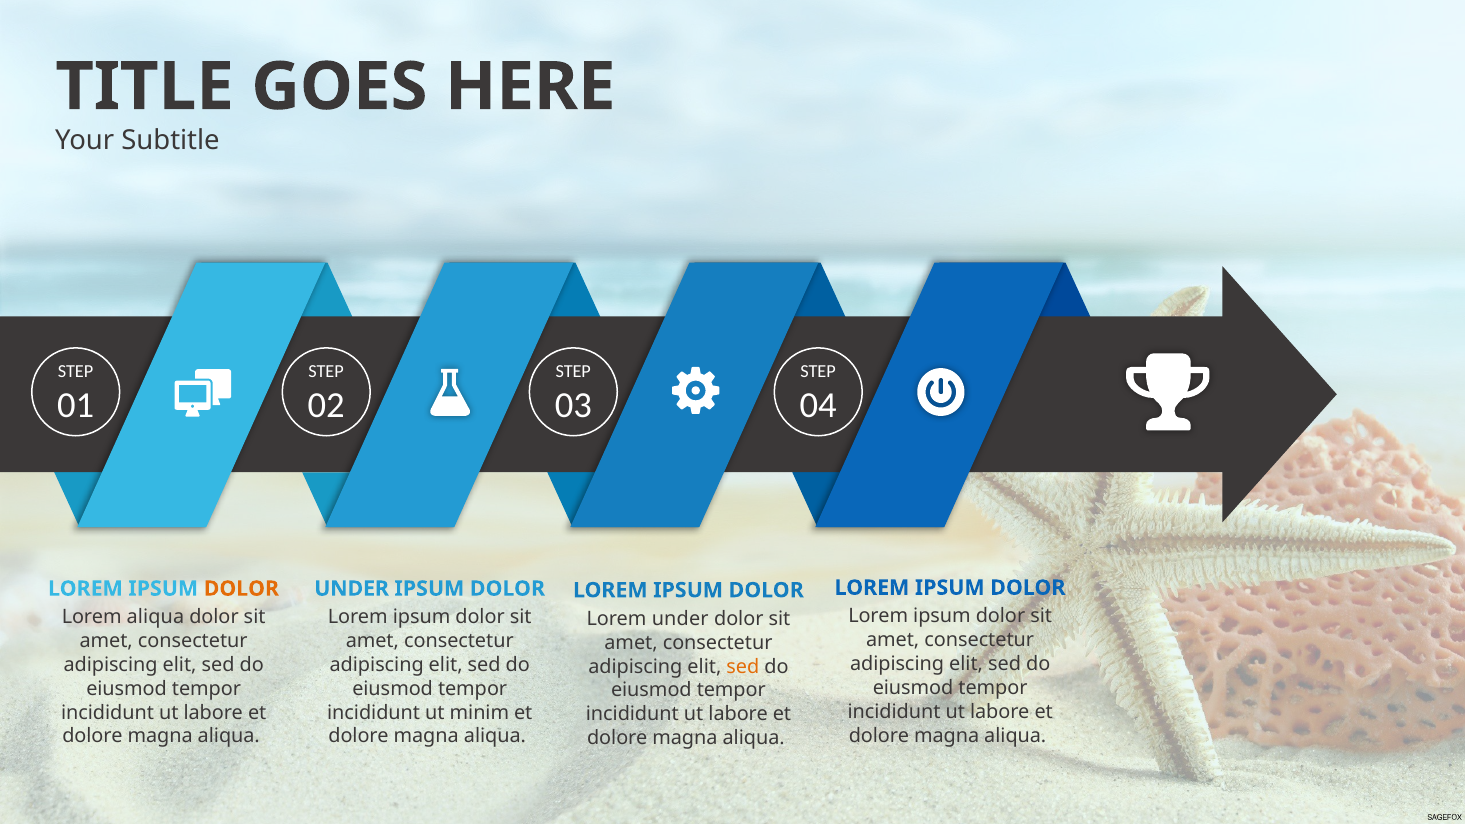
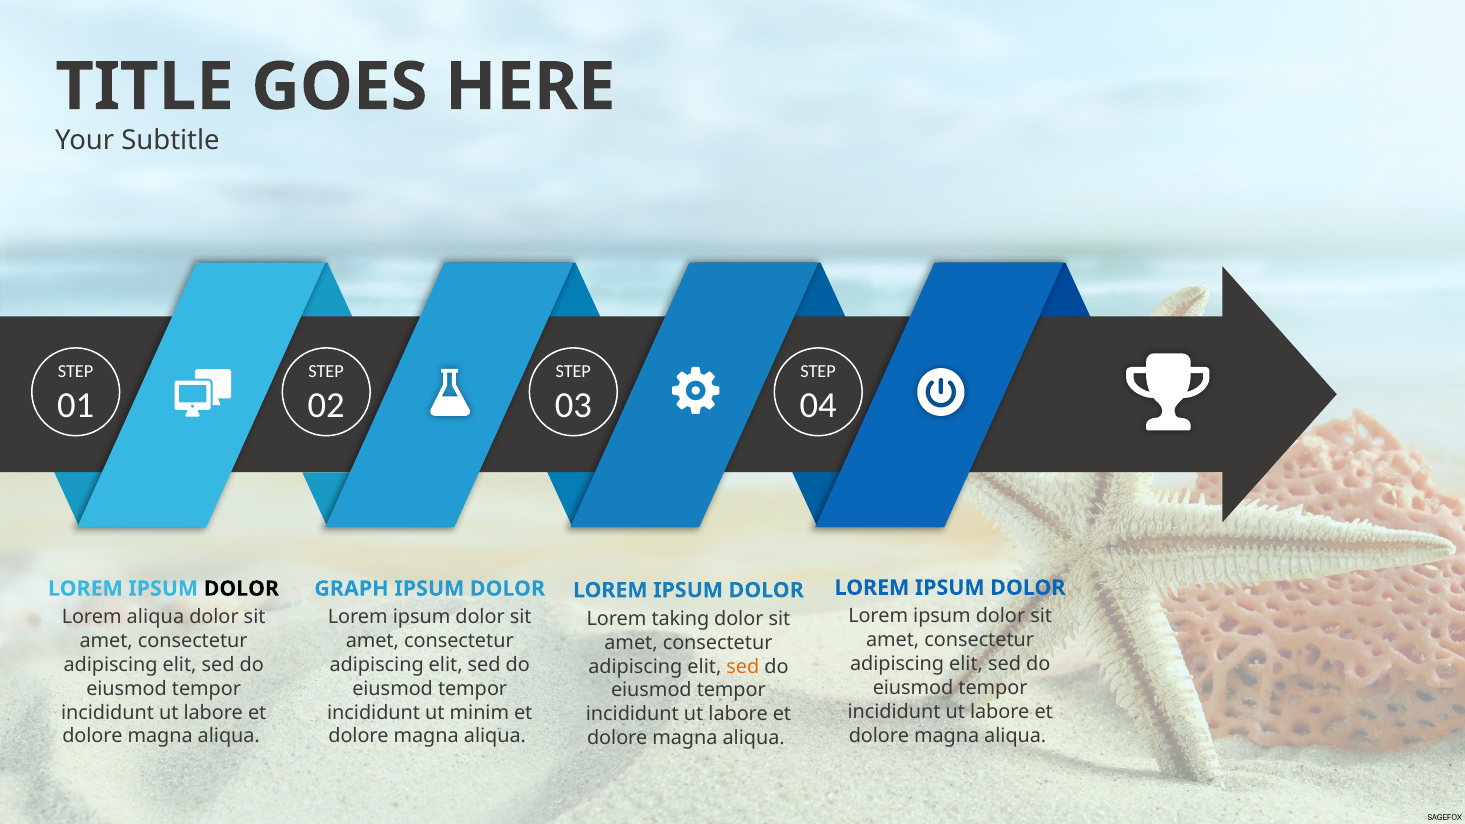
DOLOR at (241, 589) colour: orange -> black
UNDER at (352, 589): UNDER -> GRAPH
Lorem under: under -> taking
